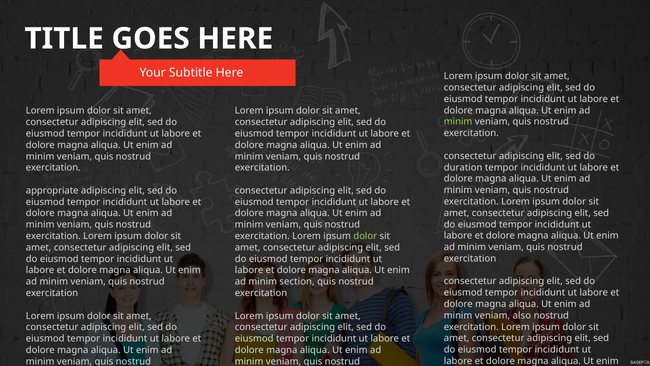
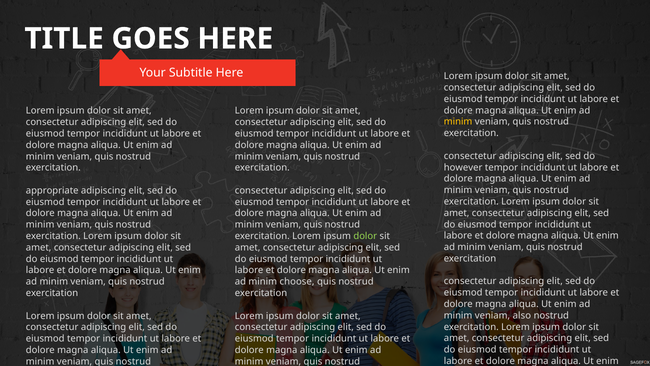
minim at (458, 122) colour: light green -> yellow
duration: duration -> however
section: section -> choose
